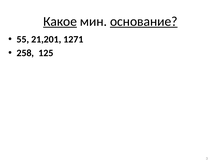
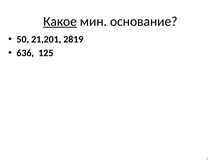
основание underline: present -> none
55: 55 -> 50
1271: 1271 -> 2819
258: 258 -> 636
